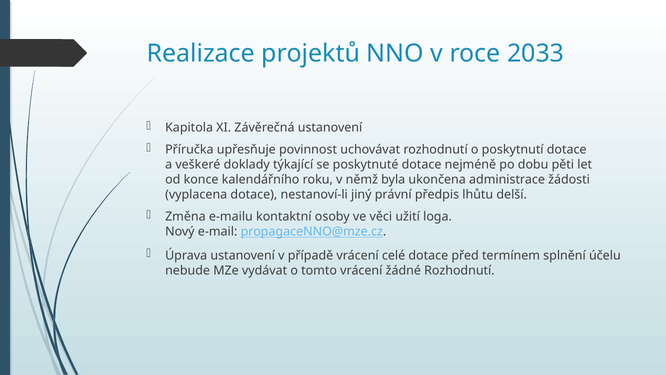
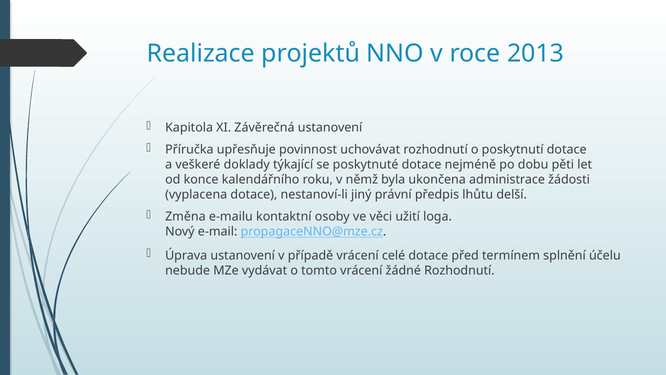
2033: 2033 -> 2013
